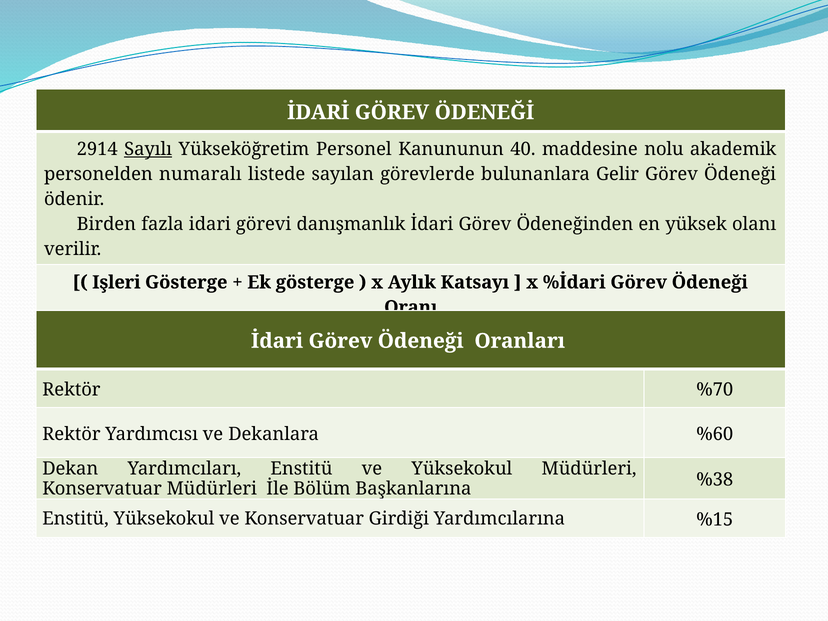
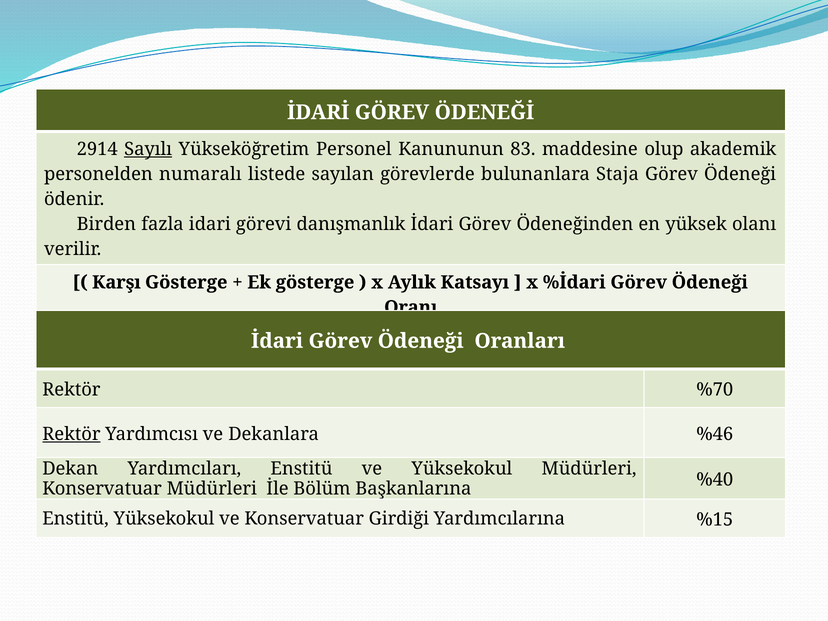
40: 40 -> 83
nolu: nolu -> olup
Gelir: Gelir -> Staja
Işleri: Işleri -> Karşı
Rektör at (71, 434) underline: none -> present
%60: %60 -> %46
%38: %38 -> %40
